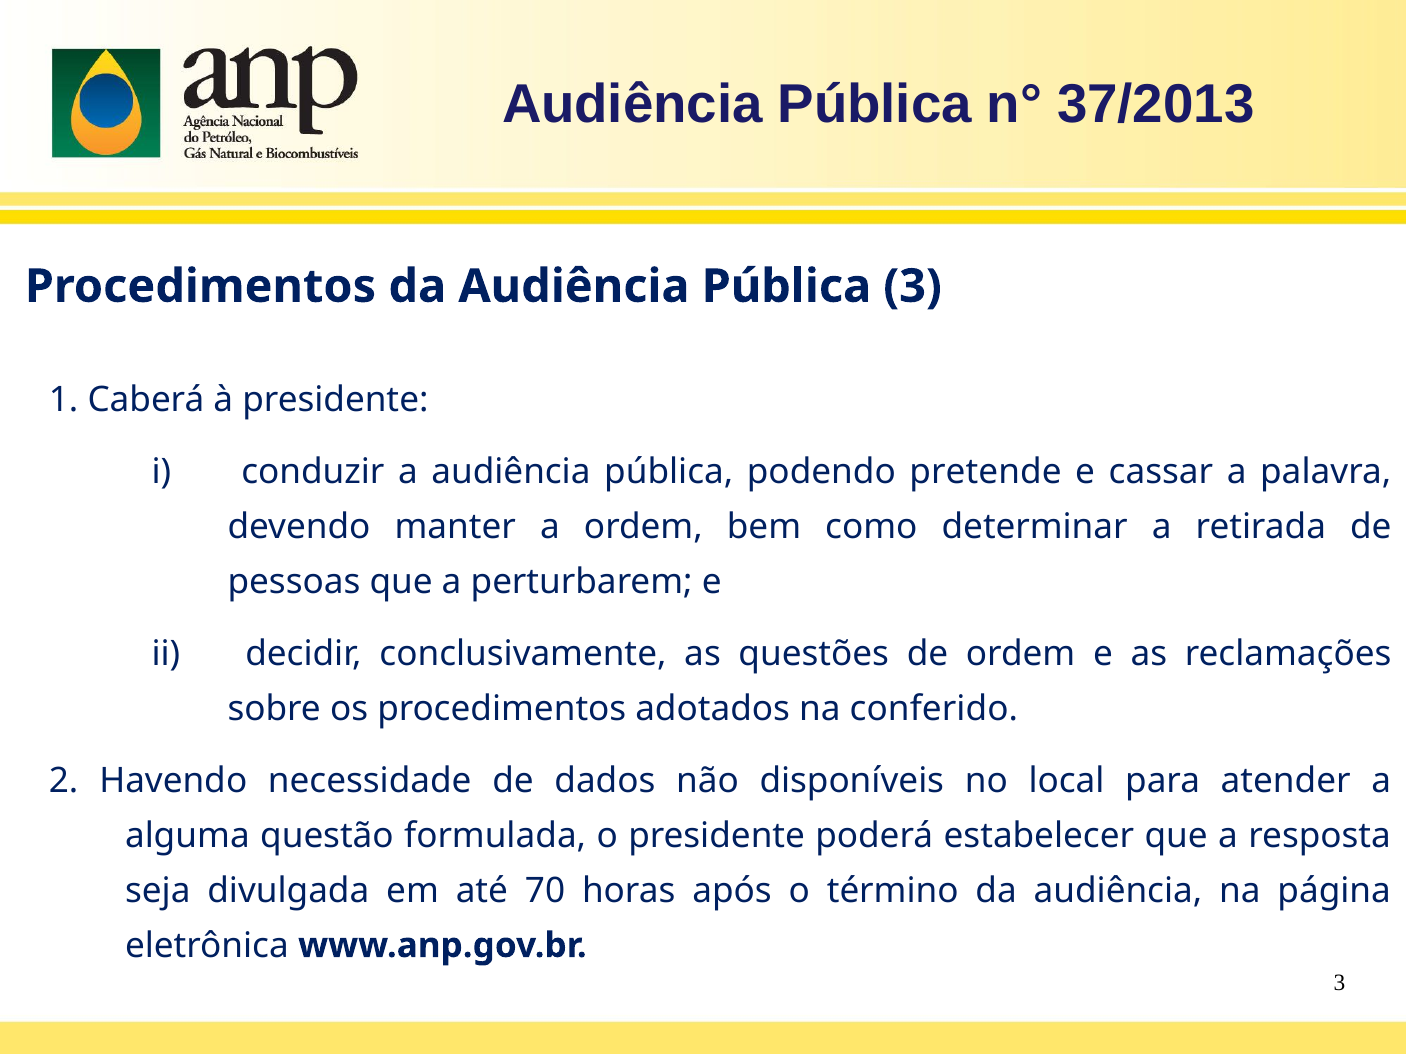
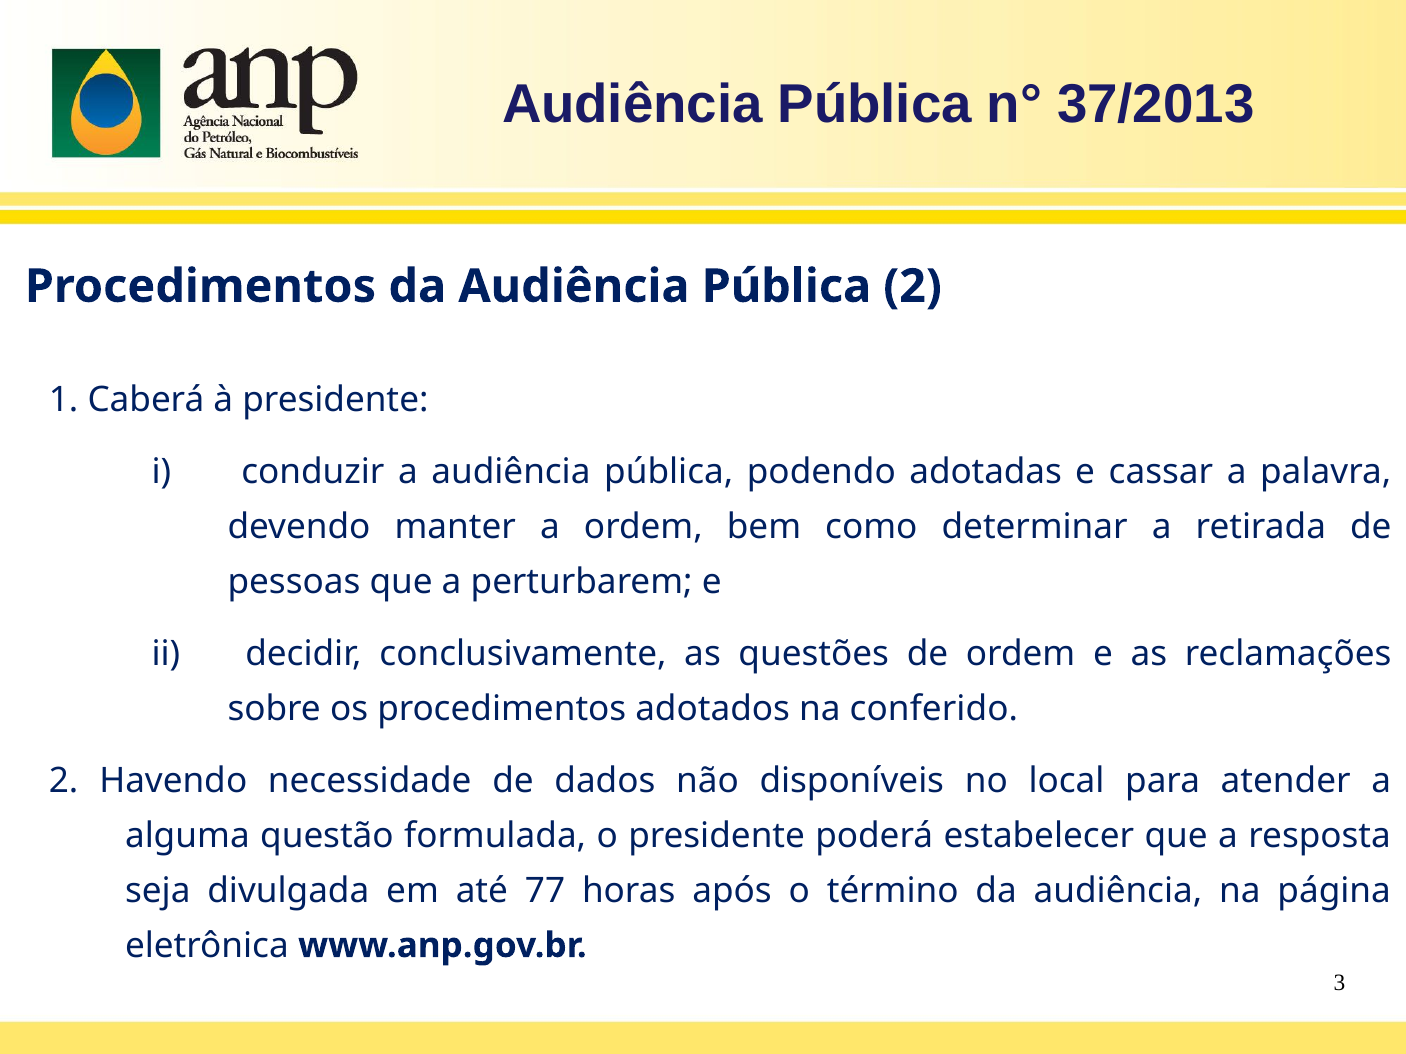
Pública 3: 3 -> 2
pretende: pretende -> adotadas
70: 70 -> 77
